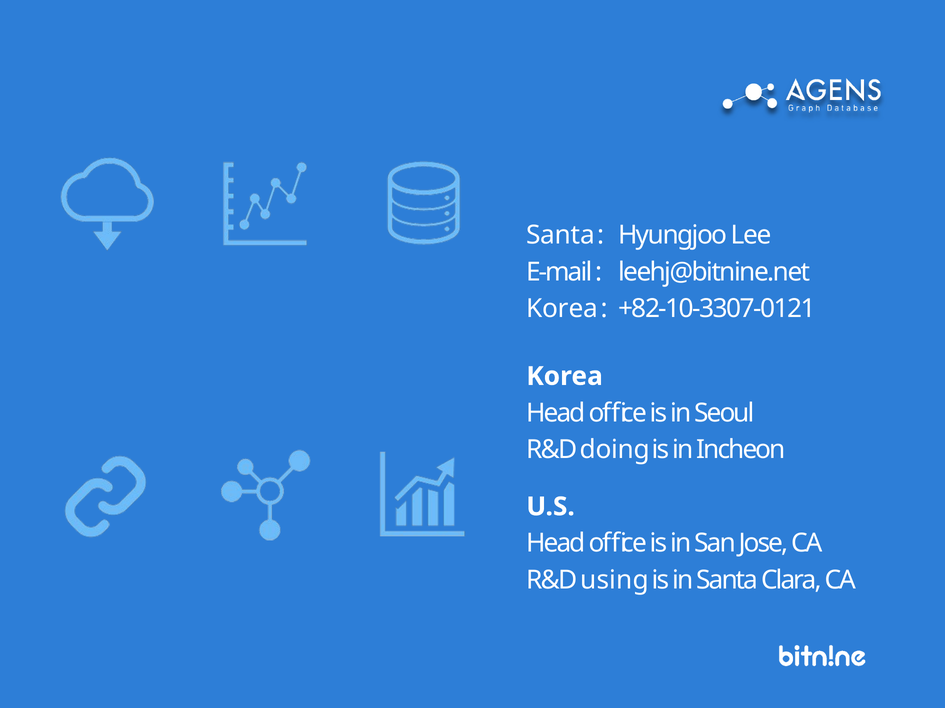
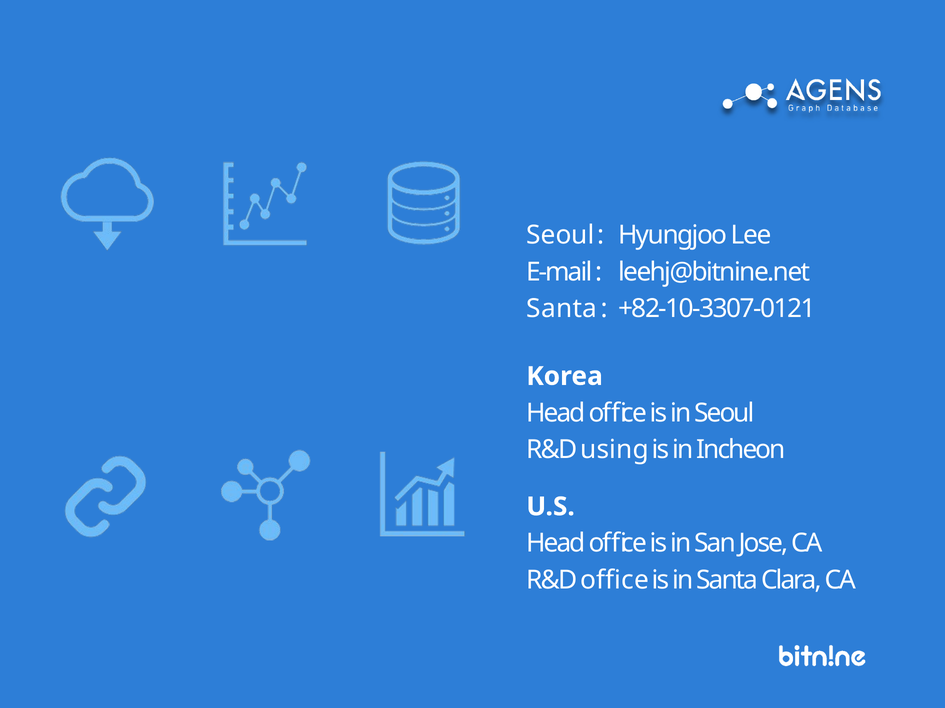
Santa at (561, 235): Santa -> Seoul
Korea at (562, 309): Korea -> Santa
doing: doing -> using
R&D using: using -> office
